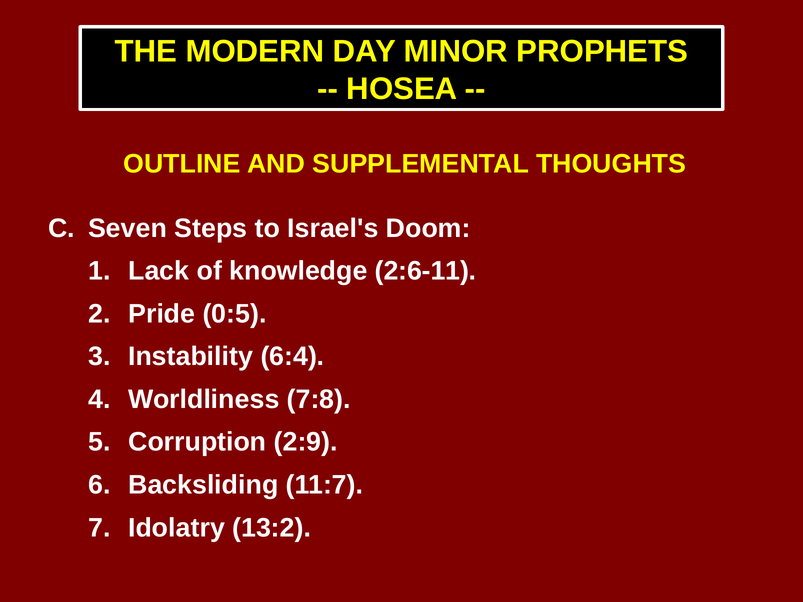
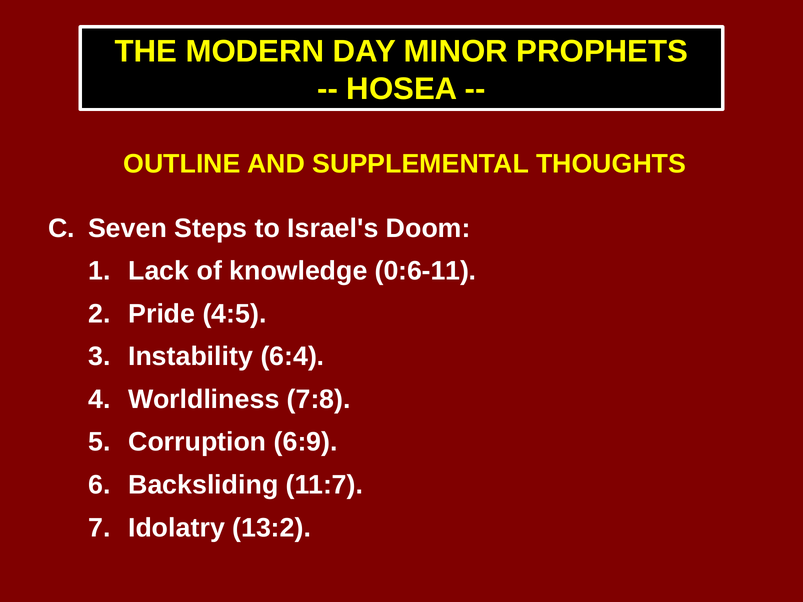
2:6-11: 2:6-11 -> 0:6-11
0:5: 0:5 -> 4:5
2:9: 2:9 -> 6:9
